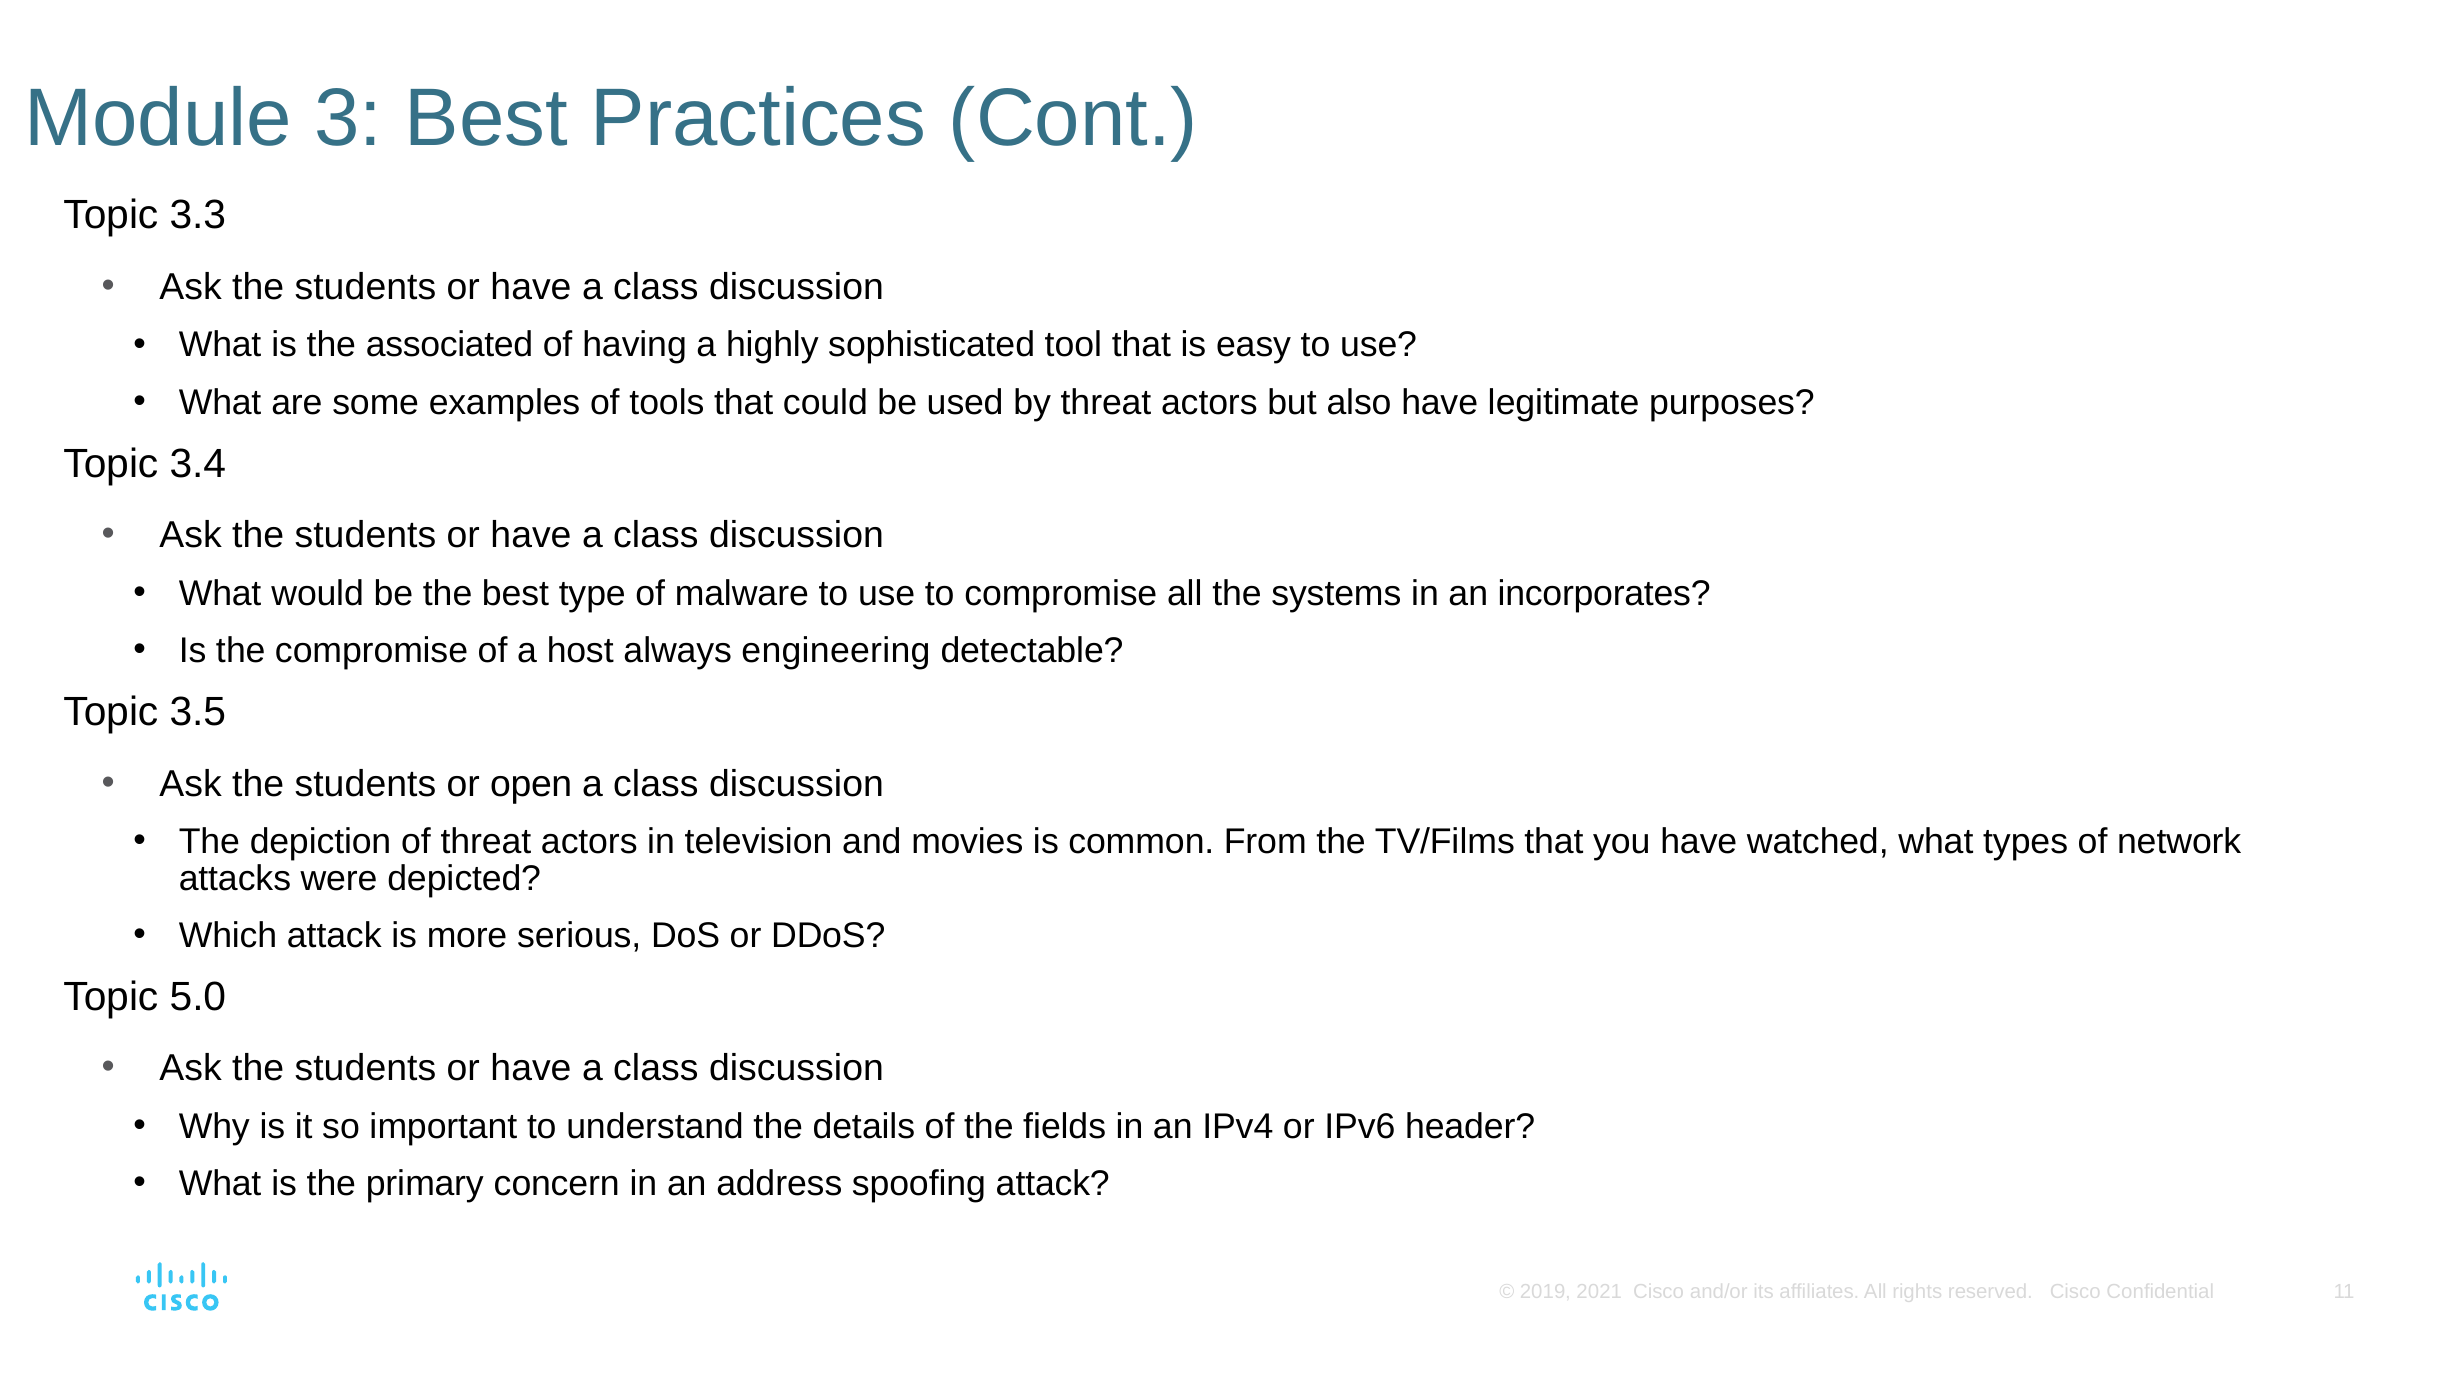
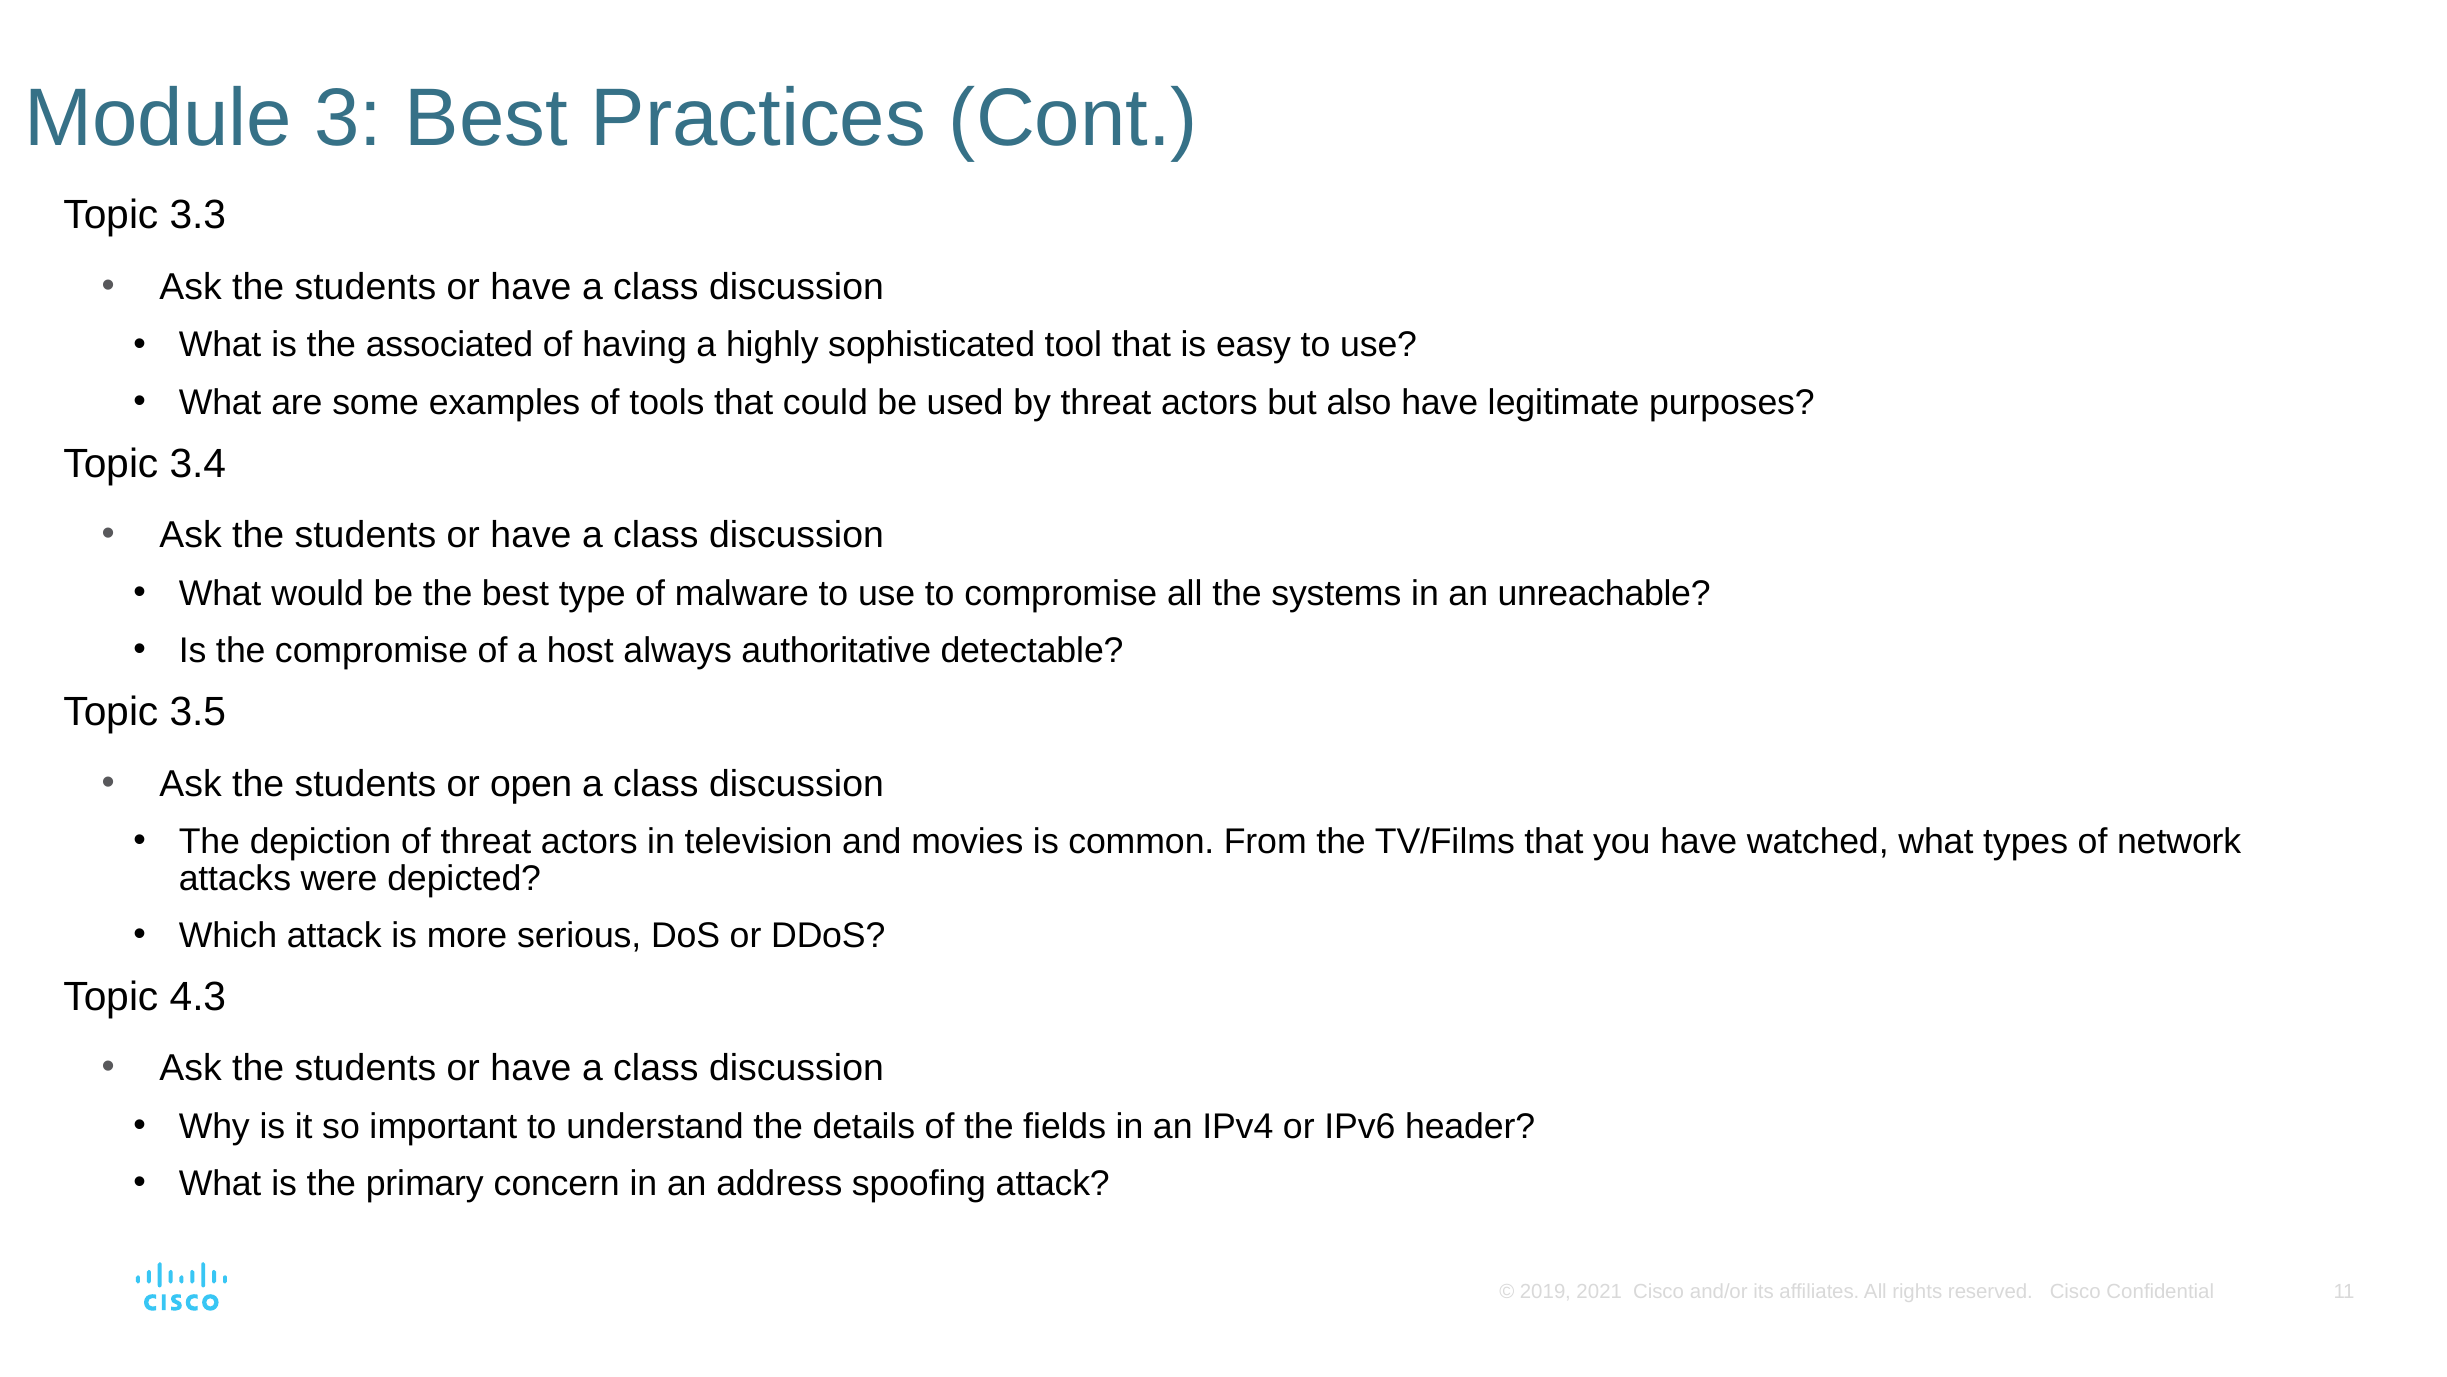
incorporates: incorporates -> unreachable
engineering: engineering -> authoritative
5.0: 5.0 -> 4.3
